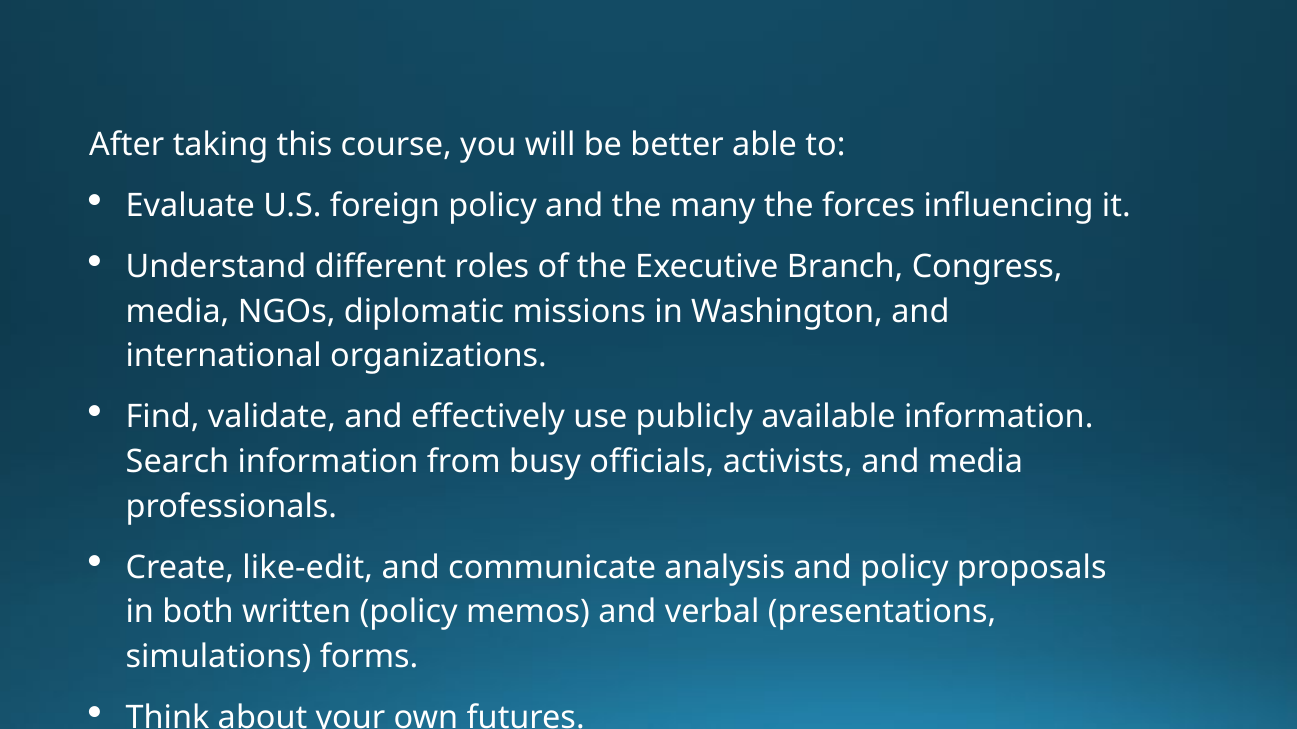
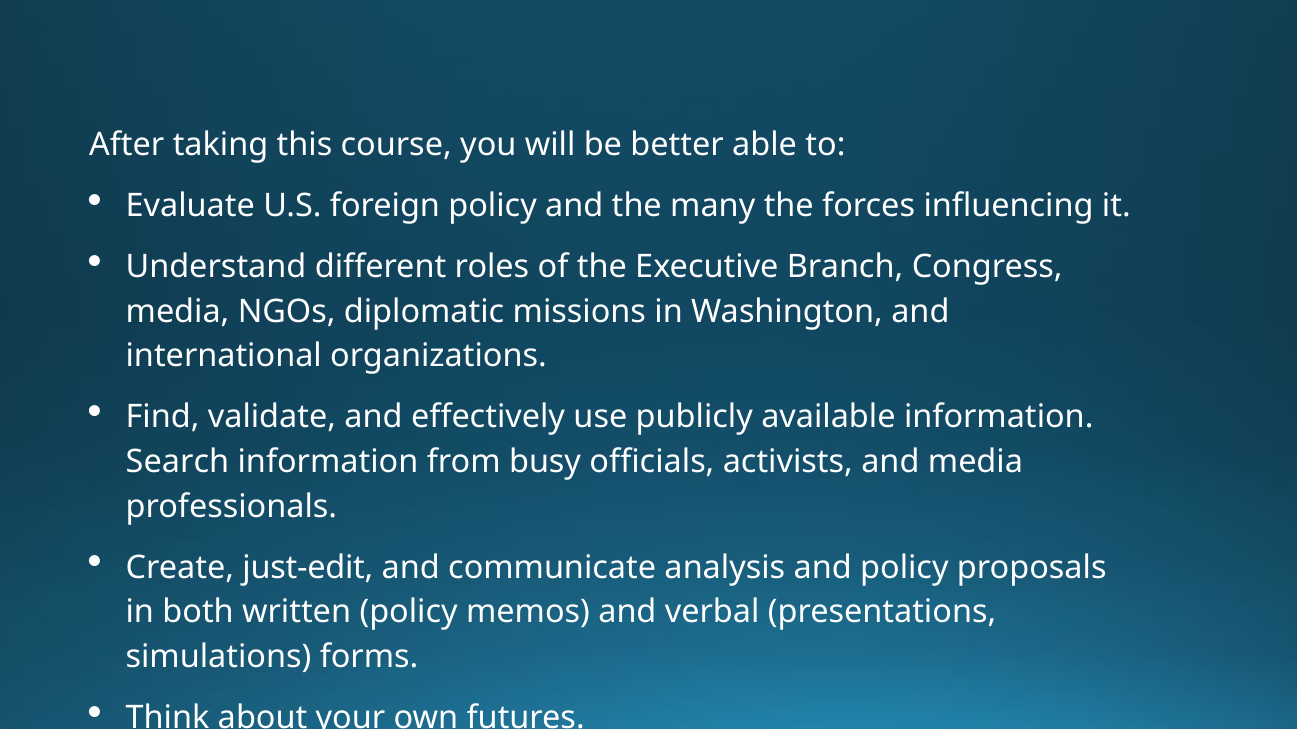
like-edit: like-edit -> just-edit
